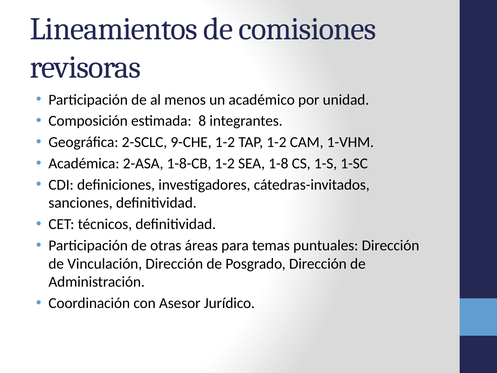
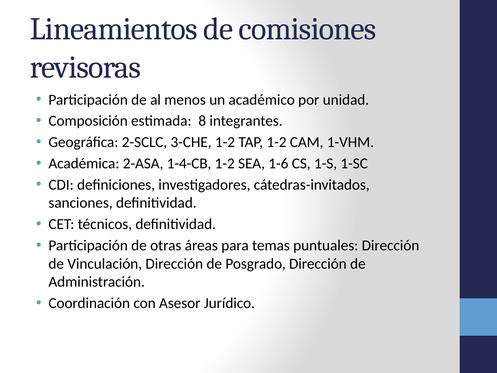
9-CHE: 9-CHE -> 3-CHE
1-8-CB: 1-8-CB -> 1-4-CB
1-8: 1-8 -> 1-6
